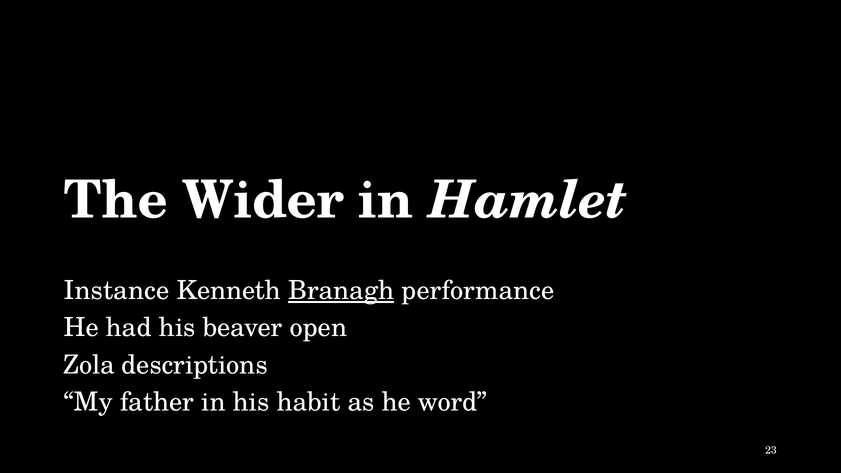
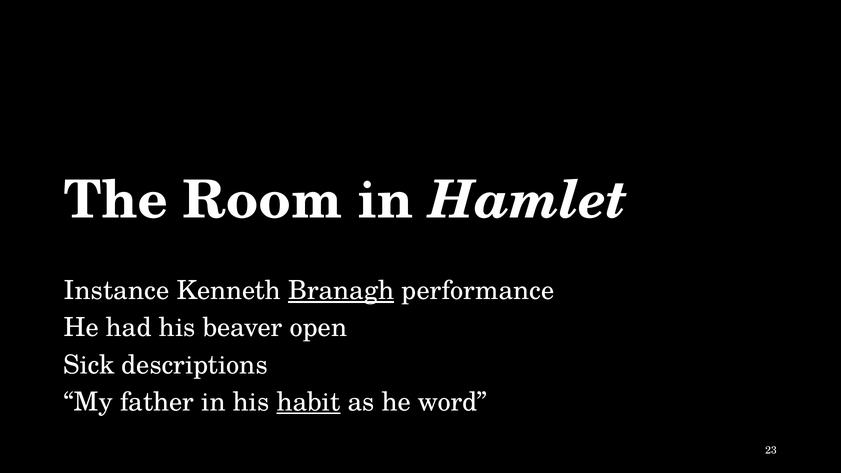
Wider: Wider -> Room
Zola: Zola -> Sick
habit underline: none -> present
